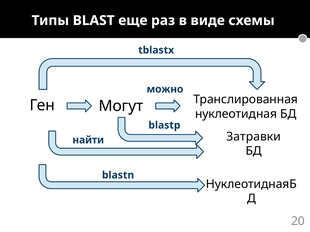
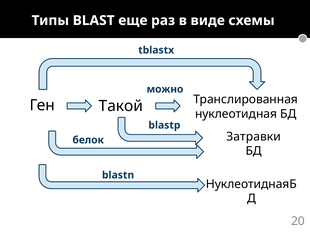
Могут: Могут -> Такой
найти: найти -> белок
